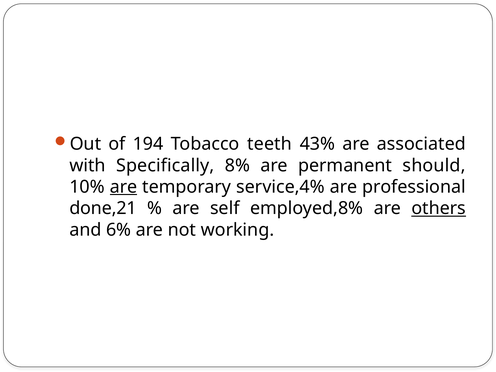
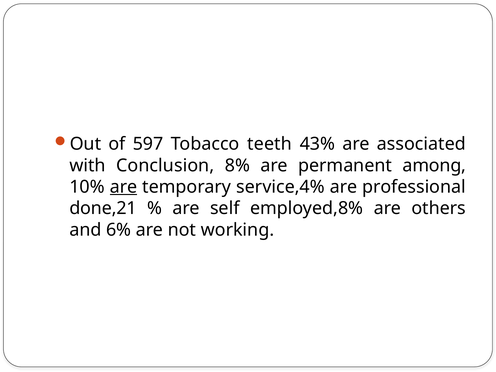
194: 194 -> 597
Specifically: Specifically -> Conclusion
should: should -> among
others underline: present -> none
